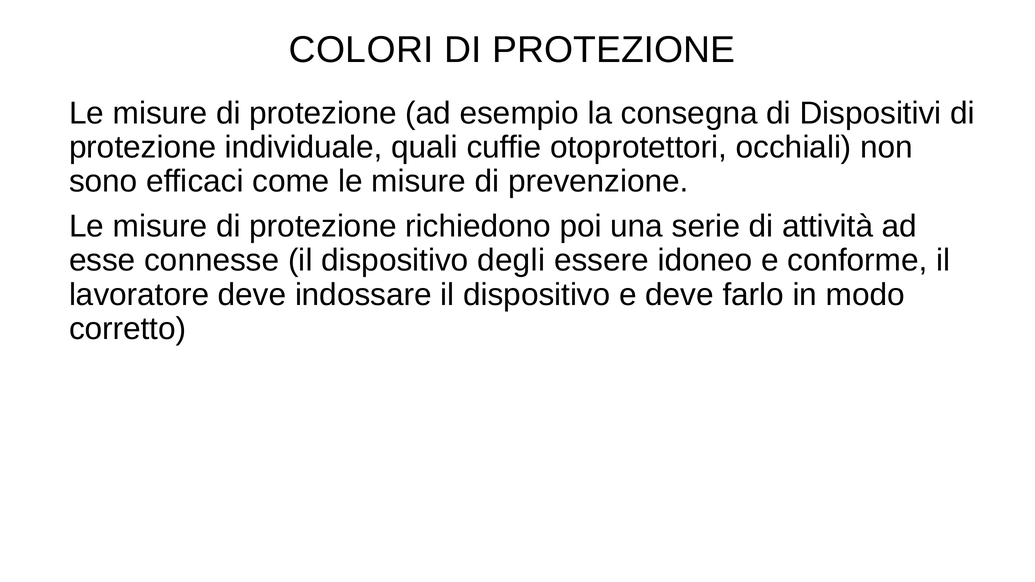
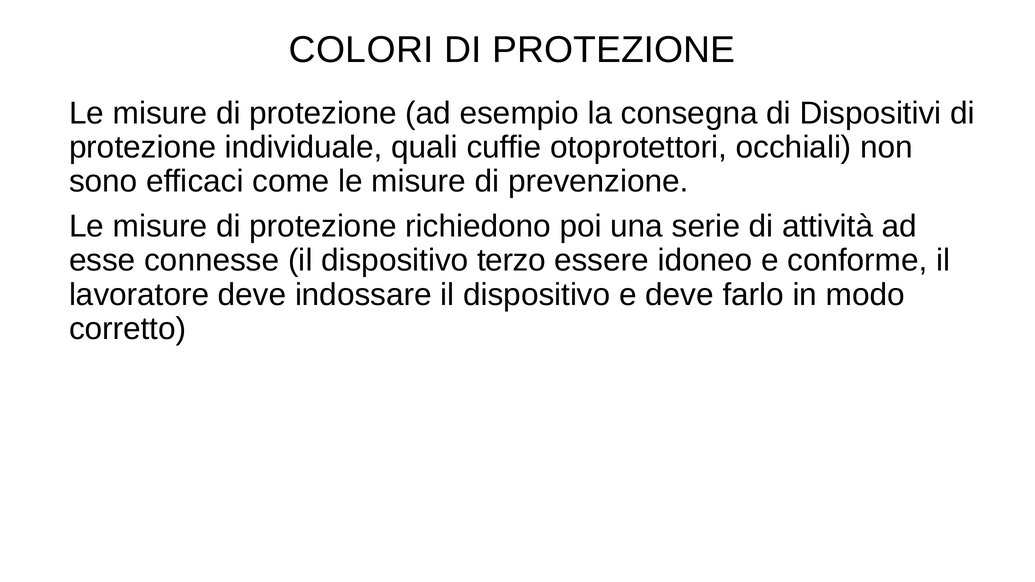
degli: degli -> terzo
